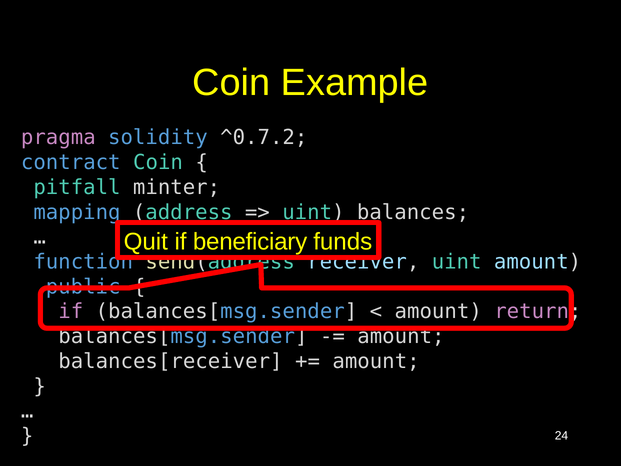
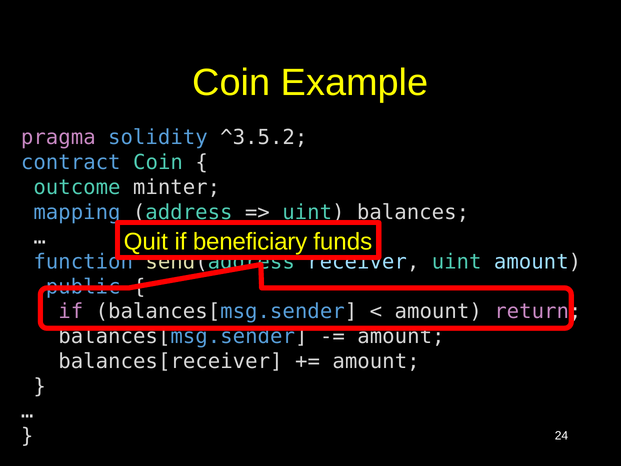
^0.7.2: ^0.7.2 -> ^3.5.2
pitfall: pitfall -> outcome
